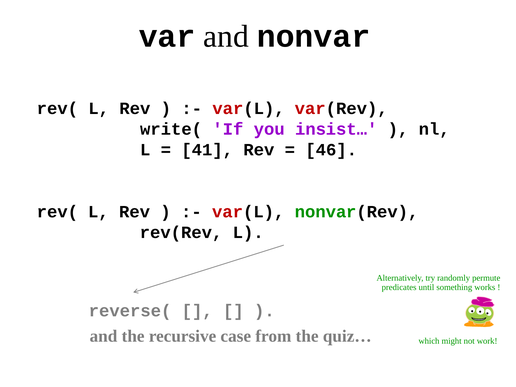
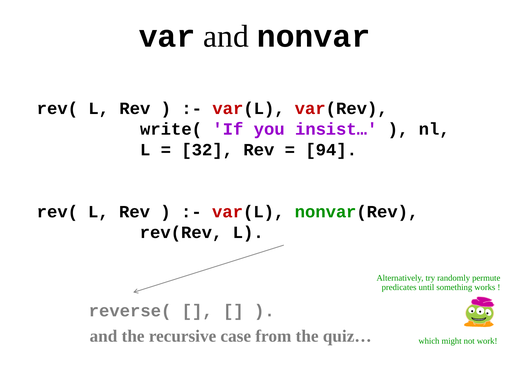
41: 41 -> 32
46: 46 -> 94
